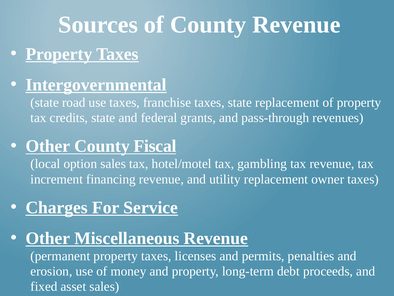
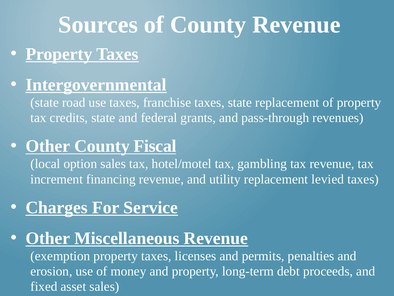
owner: owner -> levied
permanent: permanent -> exemption
